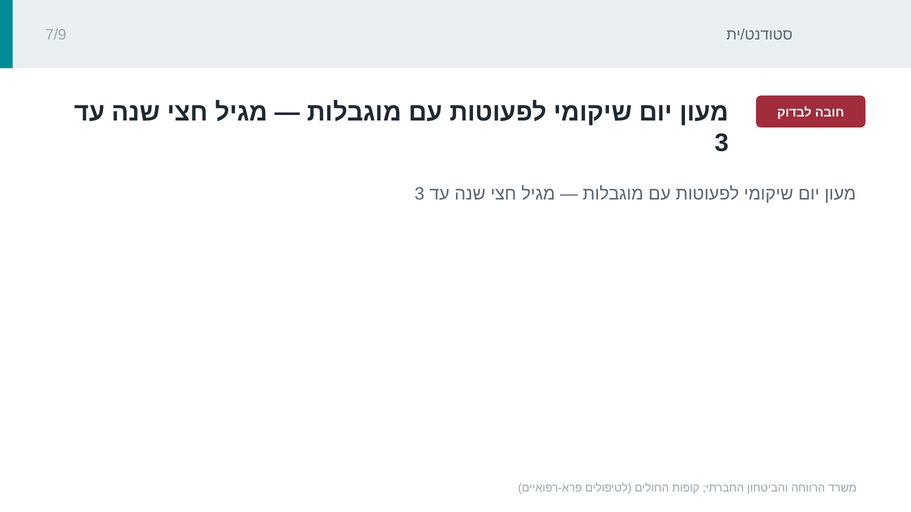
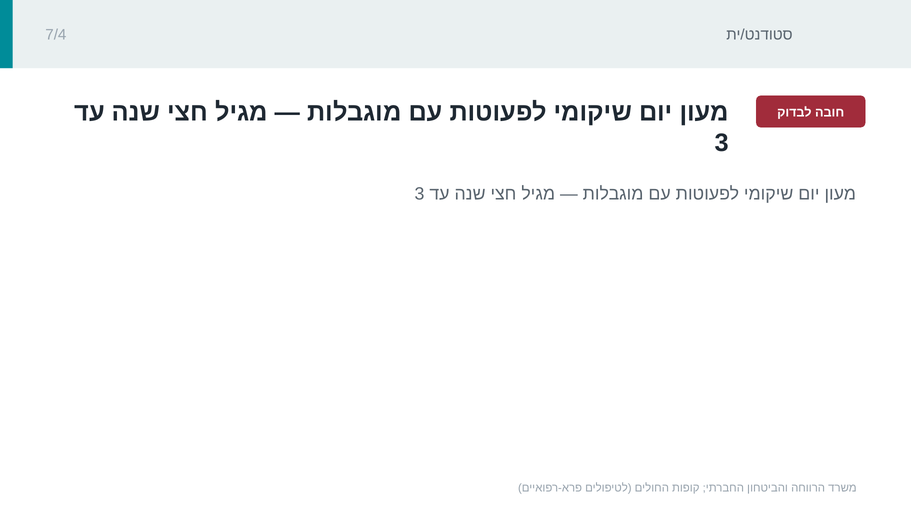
7/9: 7/9 -> 7/4
